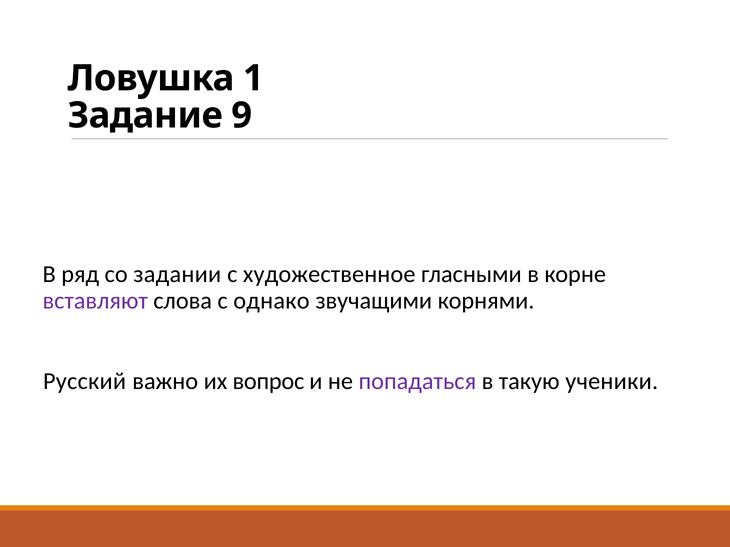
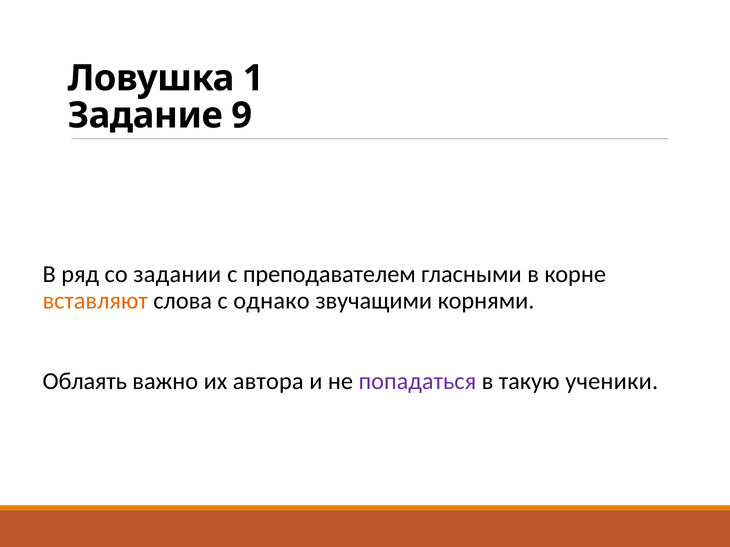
художественное: художественное -> преподавателем
вставляют colour: purple -> orange
Русский: Русский -> Облаять
вопрос: вопрос -> автора
